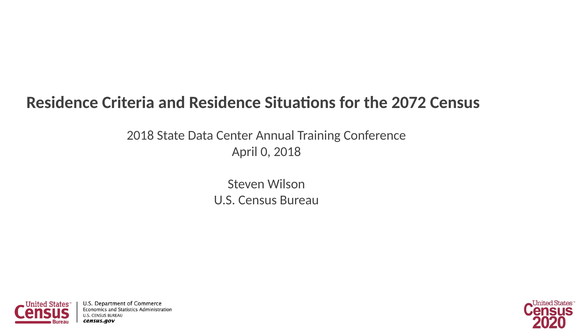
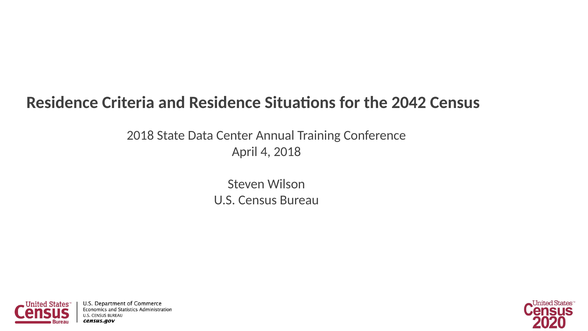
2072: 2072 -> 2042
0: 0 -> 4
